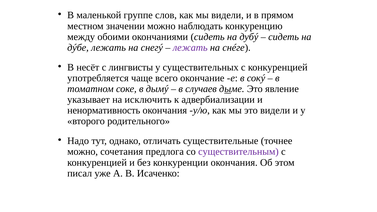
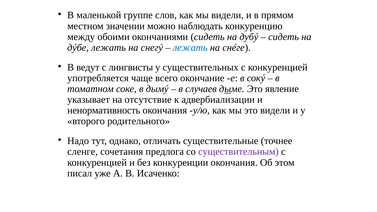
лежать at (190, 48) colour: purple -> blue
несёт: несёт -> ведут
исключить: исключить -> отсутствие
можно at (83, 152): можно -> сленге
